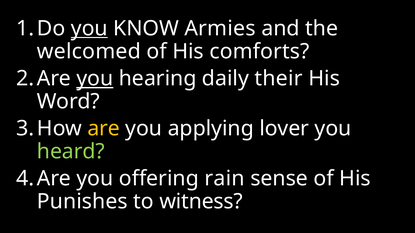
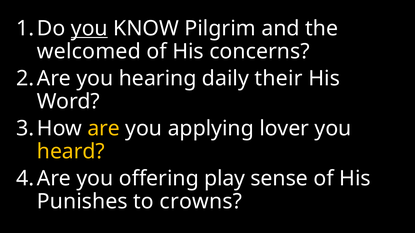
Armies: Armies -> Pilgrim
comforts: comforts -> concerns
you at (95, 79) underline: present -> none
heard colour: light green -> yellow
rain: rain -> play
witness: witness -> crowns
